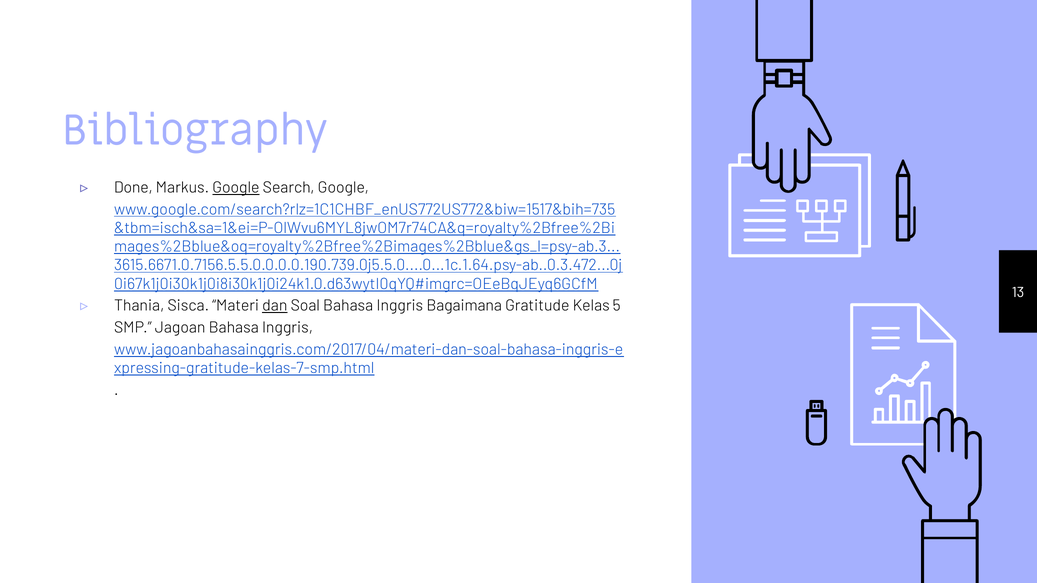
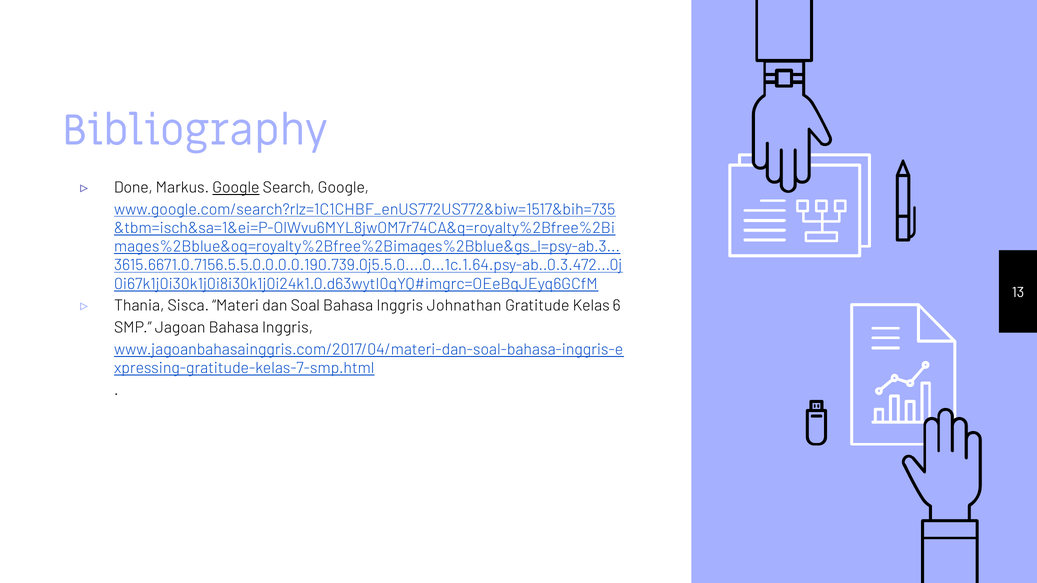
dan underline: present -> none
Bagaimana: Bagaimana -> Johnathan
5: 5 -> 6
